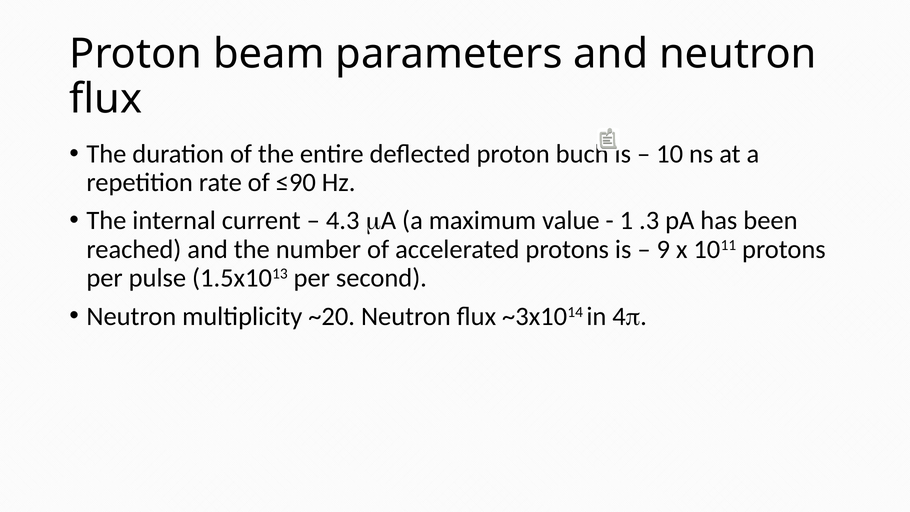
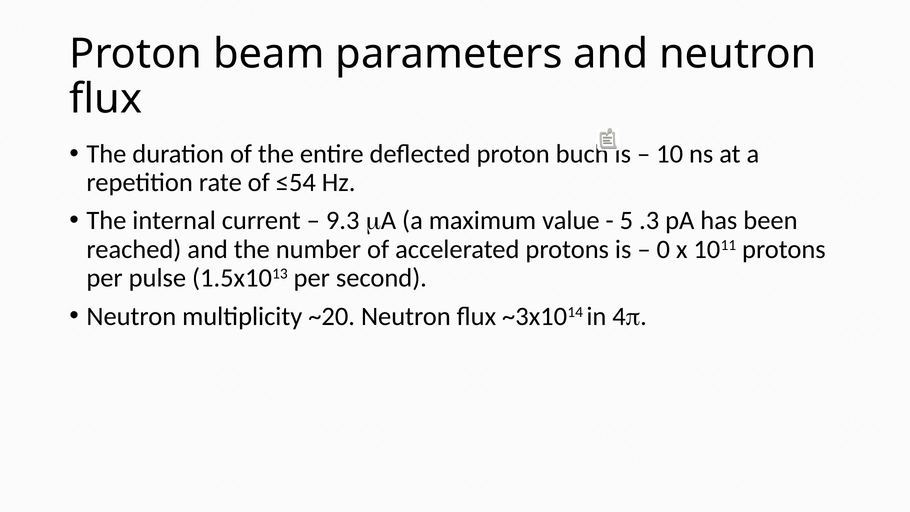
≤90: ≤90 -> ≤54
4.3: 4.3 -> 9.3
1: 1 -> 5
9: 9 -> 0
